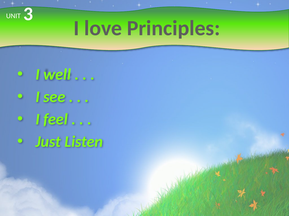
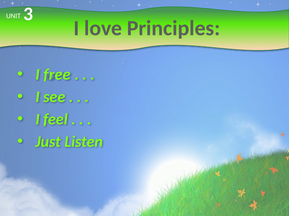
well: well -> free
